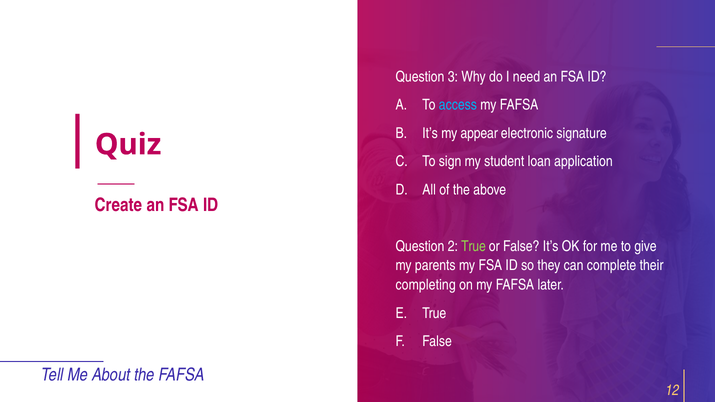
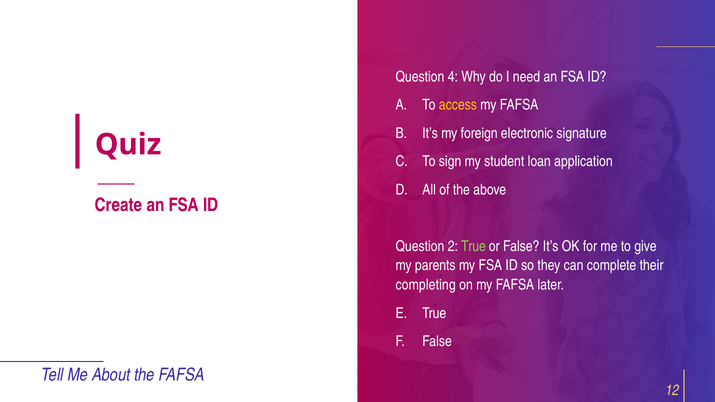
3: 3 -> 4
access colour: light blue -> yellow
appear: appear -> foreign
